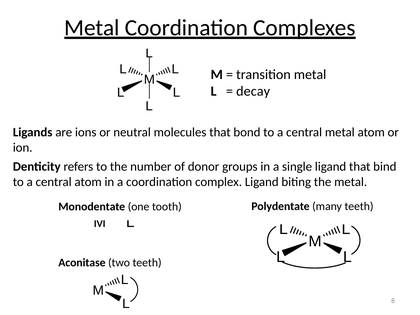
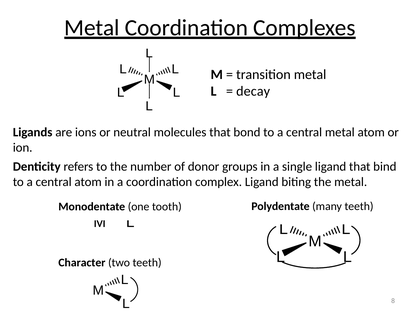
Aconitase: Aconitase -> Character
